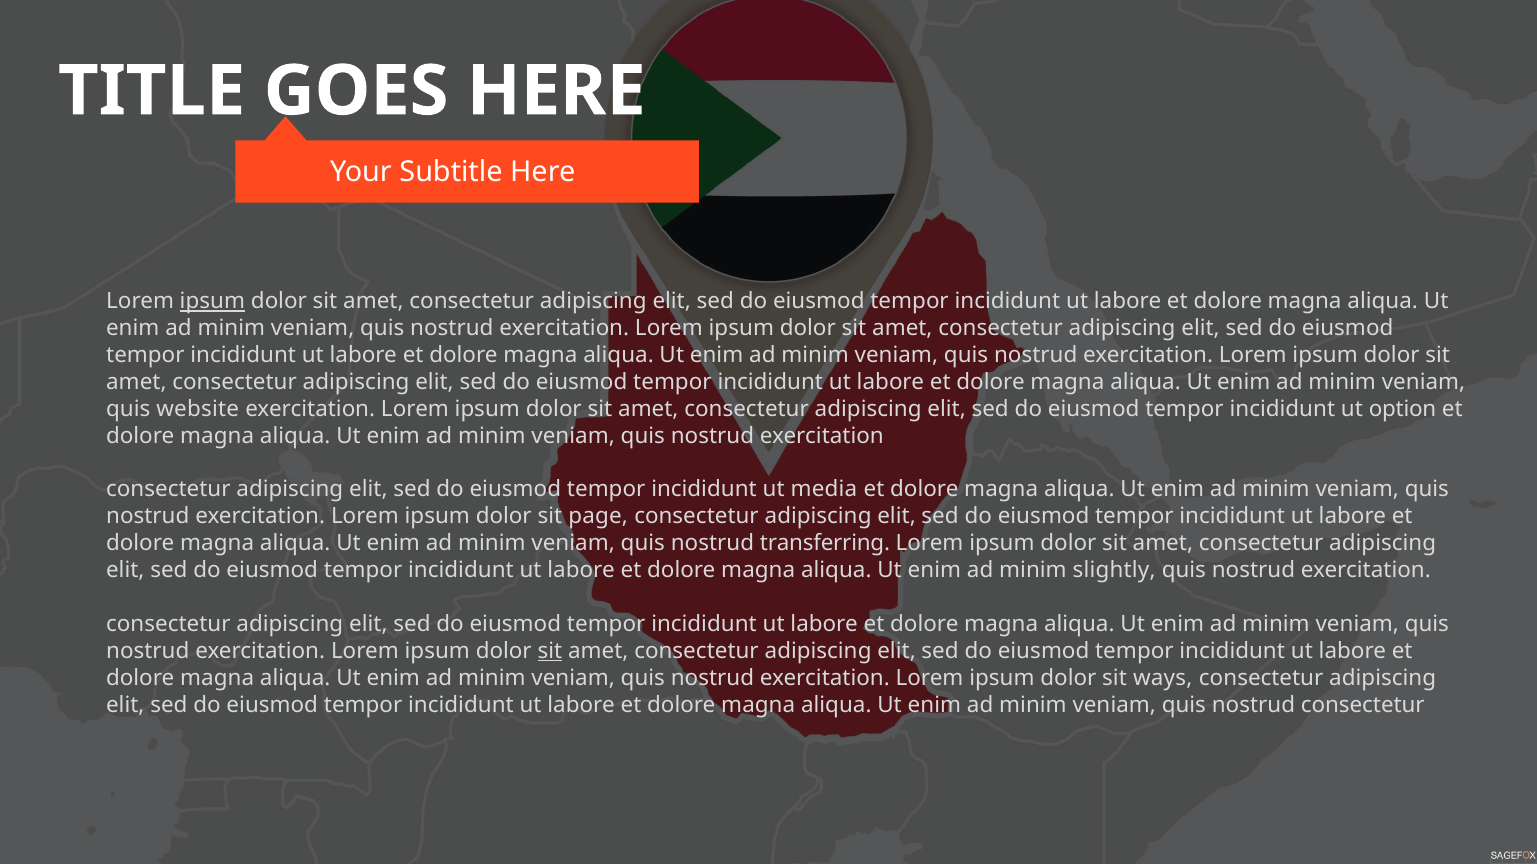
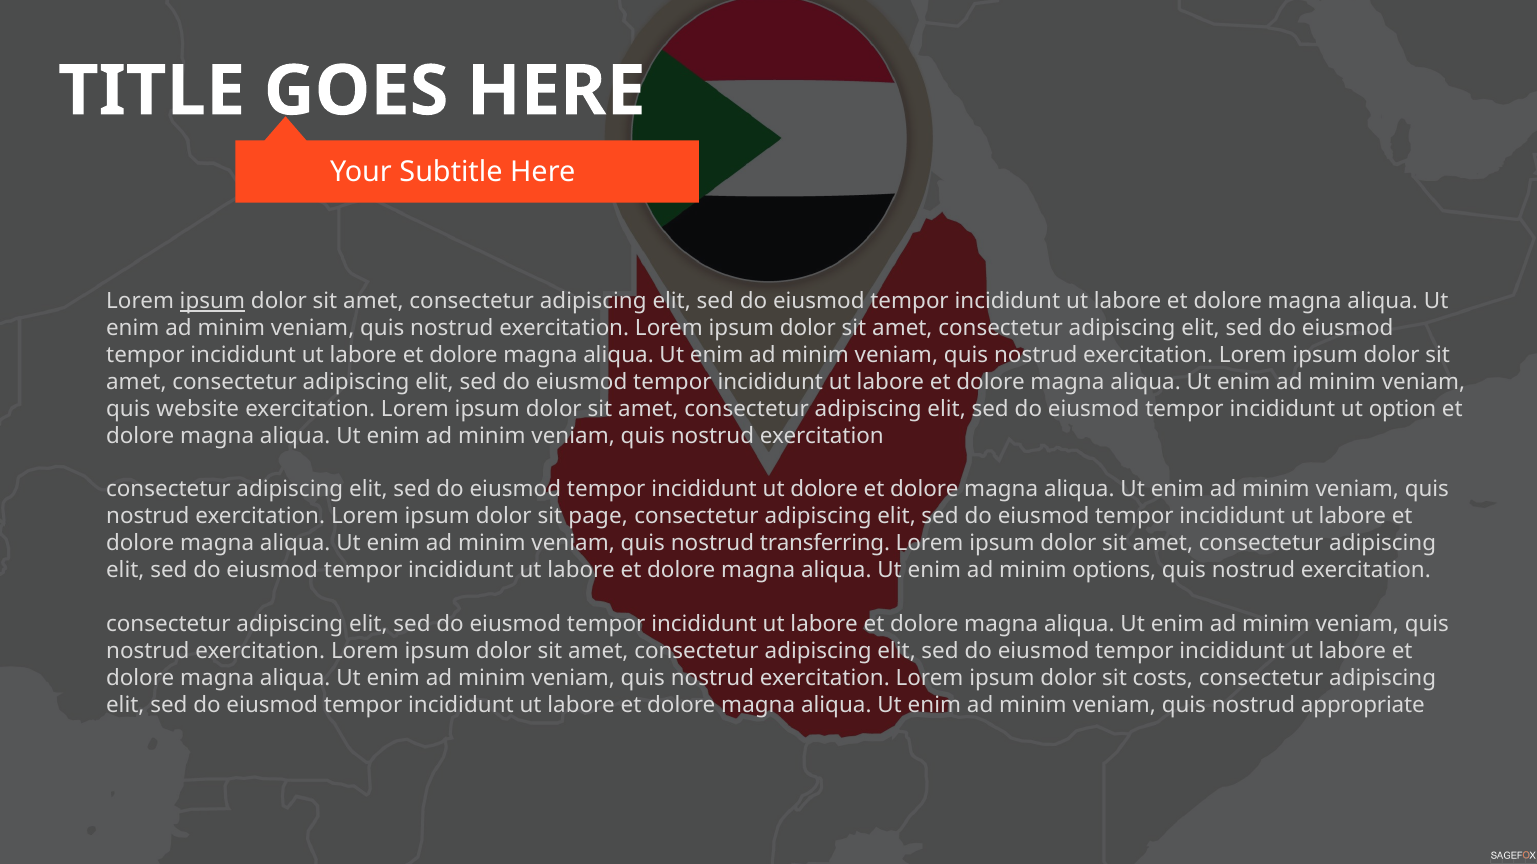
ut media: media -> dolore
slightly: slightly -> options
sit at (550, 651) underline: present -> none
ways: ways -> costs
nostrud consectetur: consectetur -> appropriate
